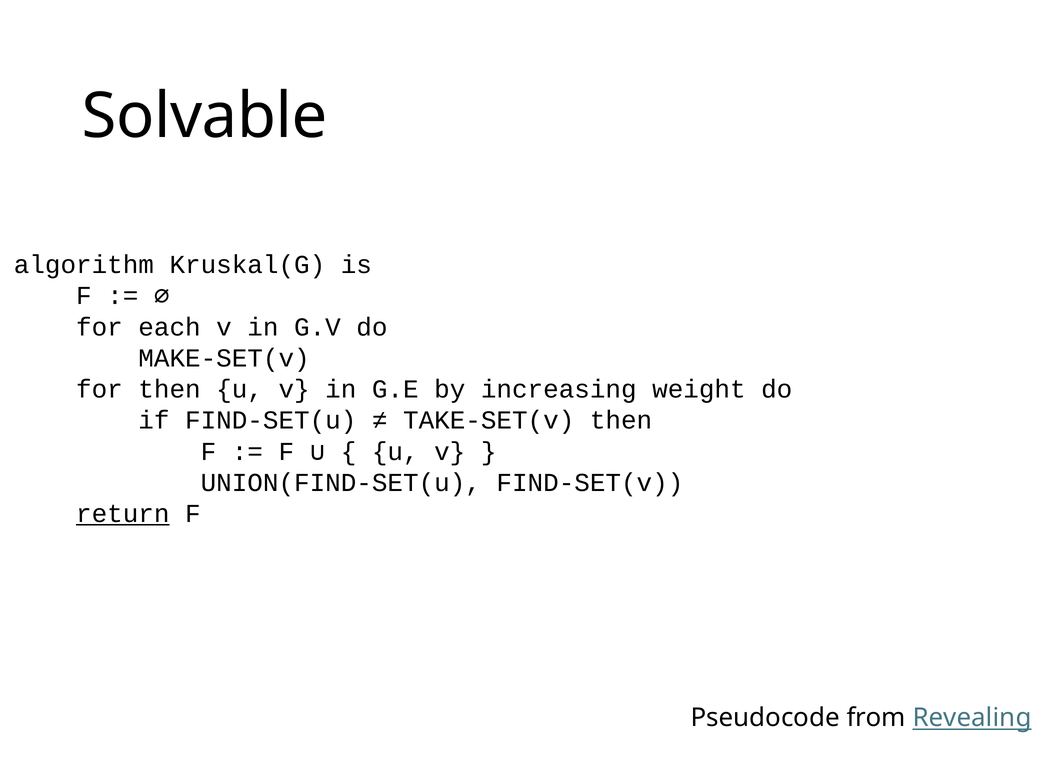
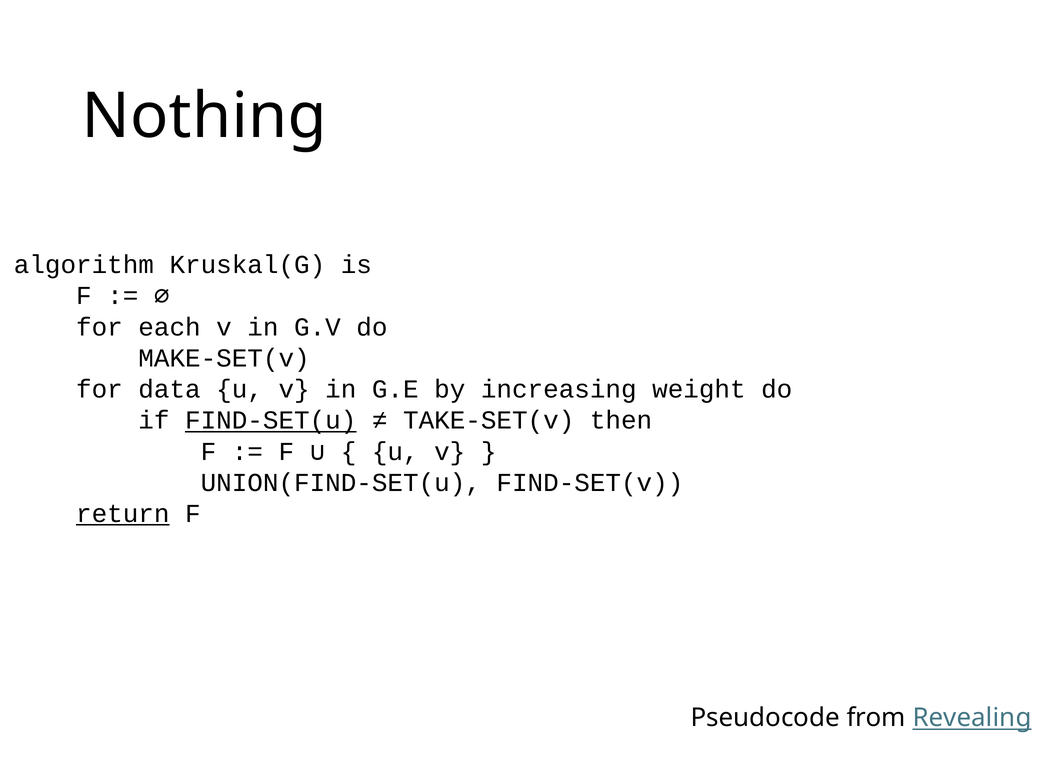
Solvable: Solvable -> Nothing
for then: then -> data
FIND-SET(u underline: none -> present
